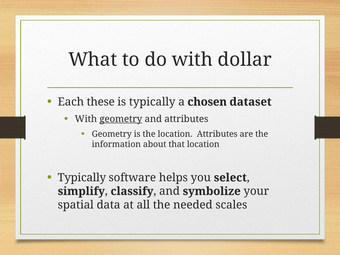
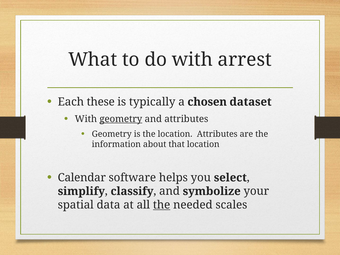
dollar: dollar -> arrest
Typically at (82, 178): Typically -> Calendar
the at (162, 205) underline: none -> present
